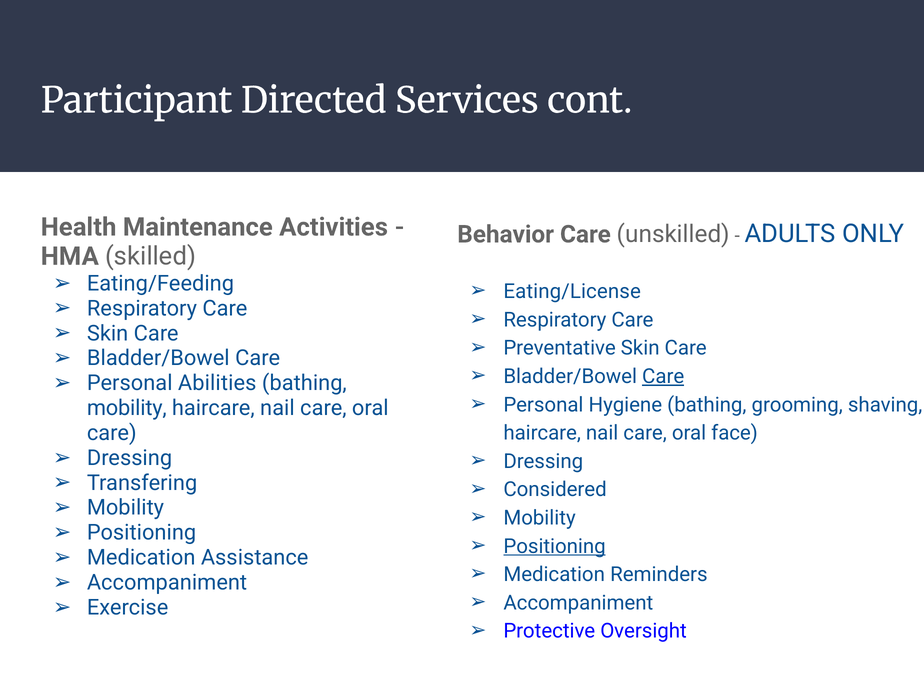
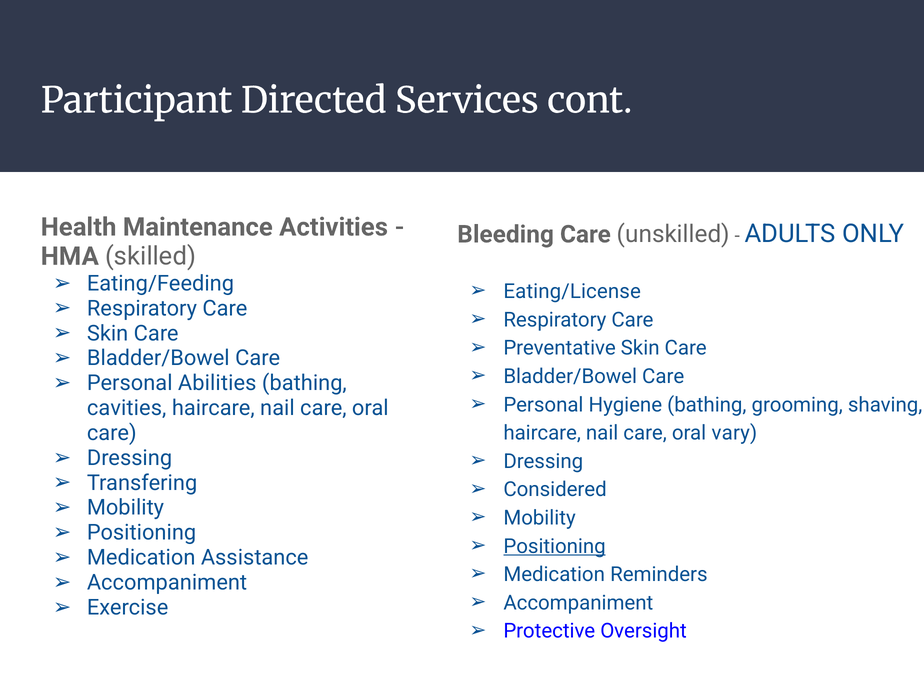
Behavior: Behavior -> Bleeding
Care at (663, 376) underline: present -> none
mobility at (127, 408): mobility -> cavities
face: face -> vary
